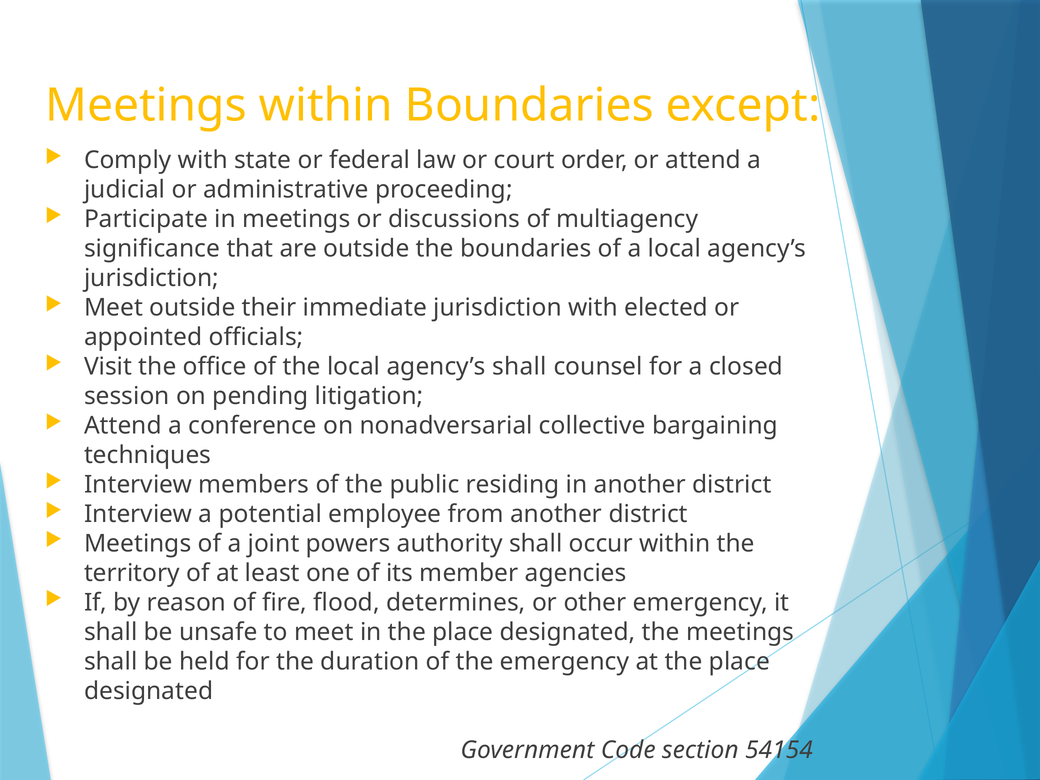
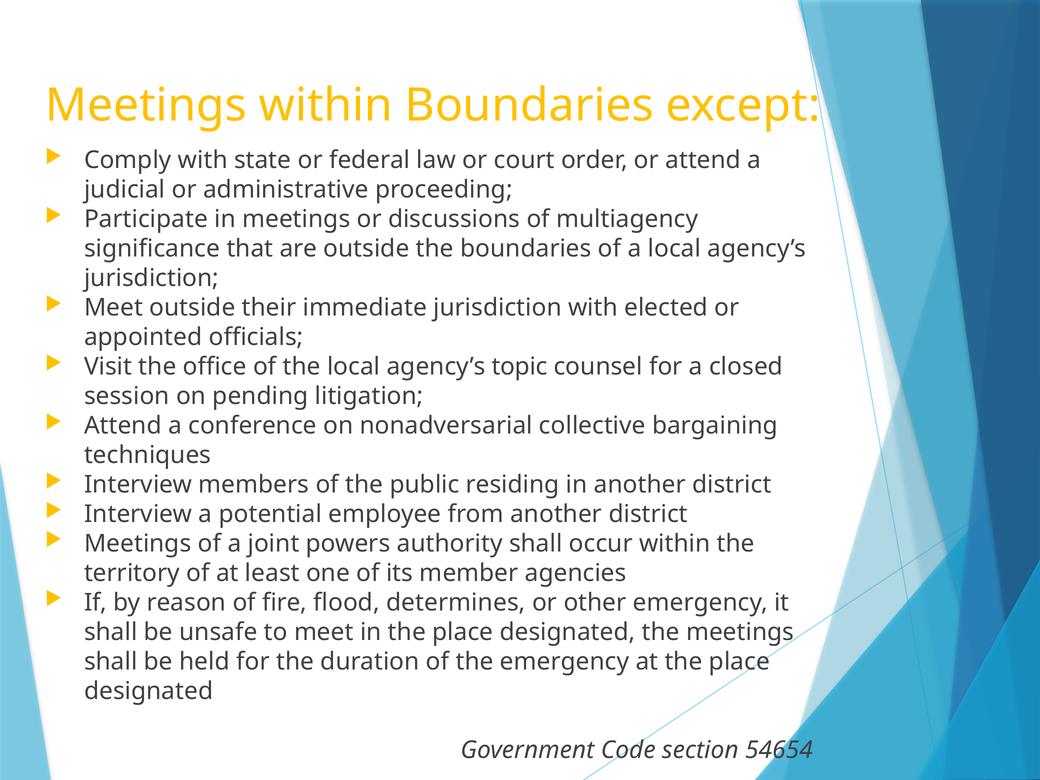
agency’s shall: shall -> topic
54154: 54154 -> 54654
